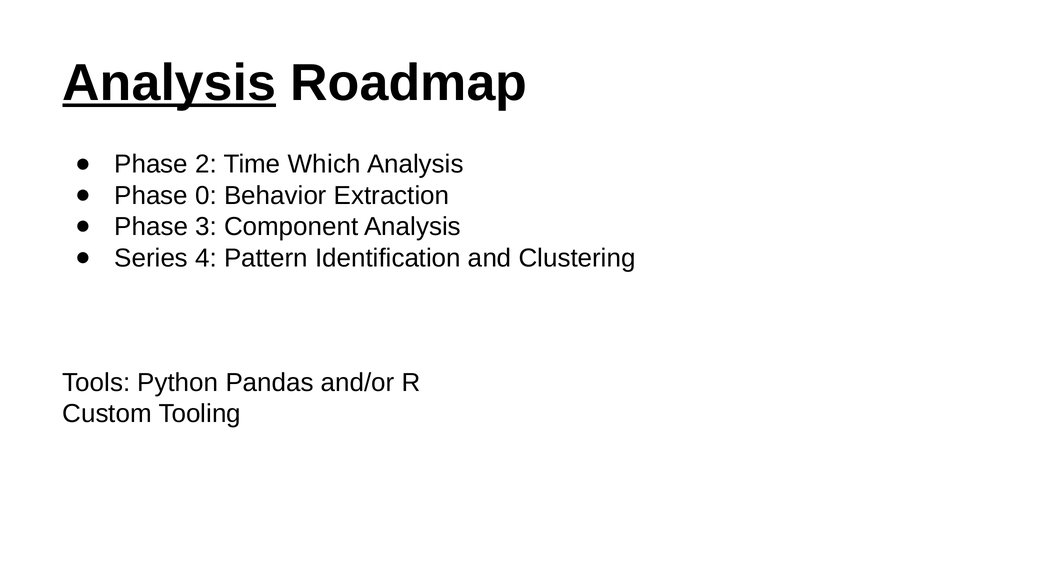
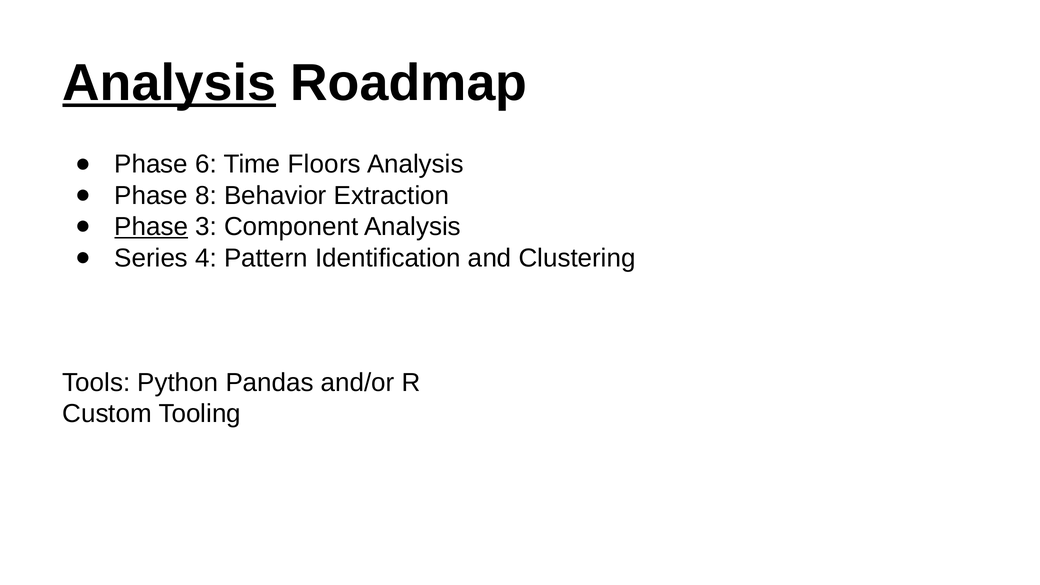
2: 2 -> 6
Which: Which -> Floors
0: 0 -> 8
Phase at (151, 227) underline: none -> present
